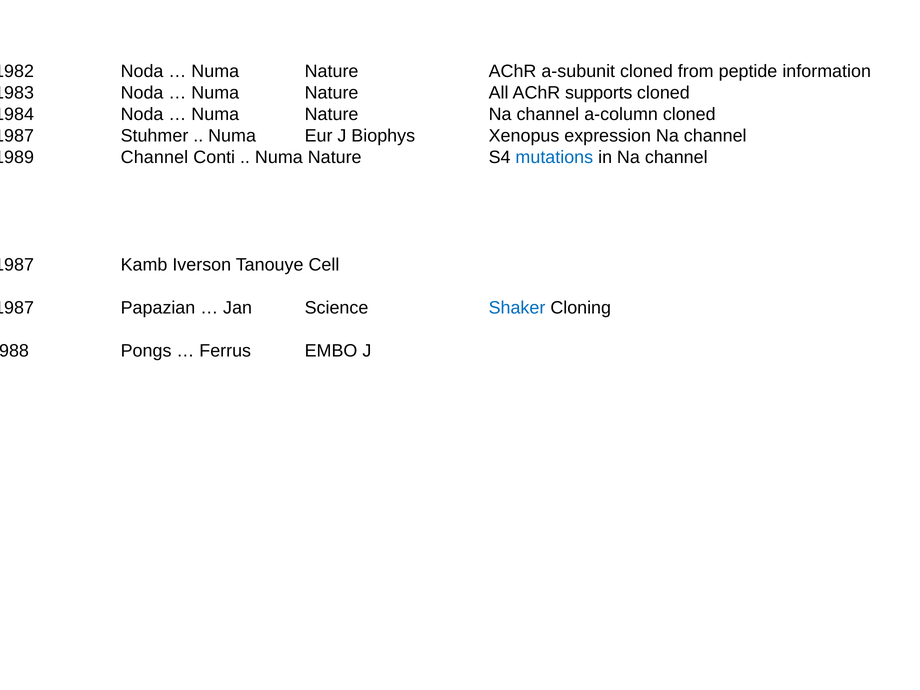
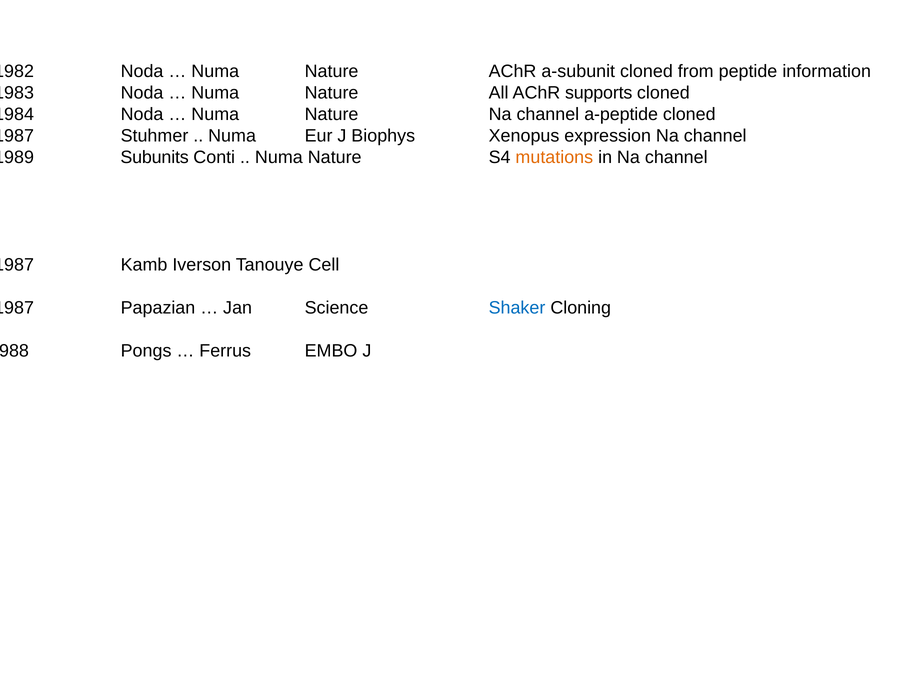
a-column: a-column -> a-peptide
Channel at (154, 157): Channel -> Subunits
mutations colour: blue -> orange
